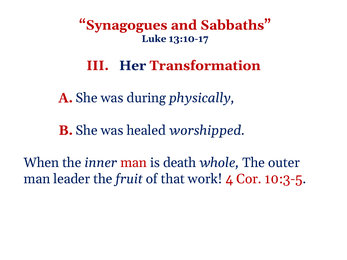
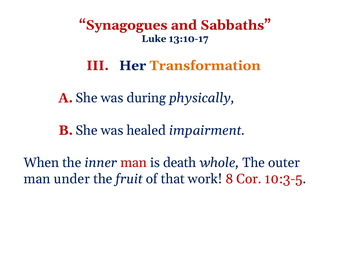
Transformation colour: red -> orange
worshipped: worshipped -> impairment
leader: leader -> under
4: 4 -> 8
